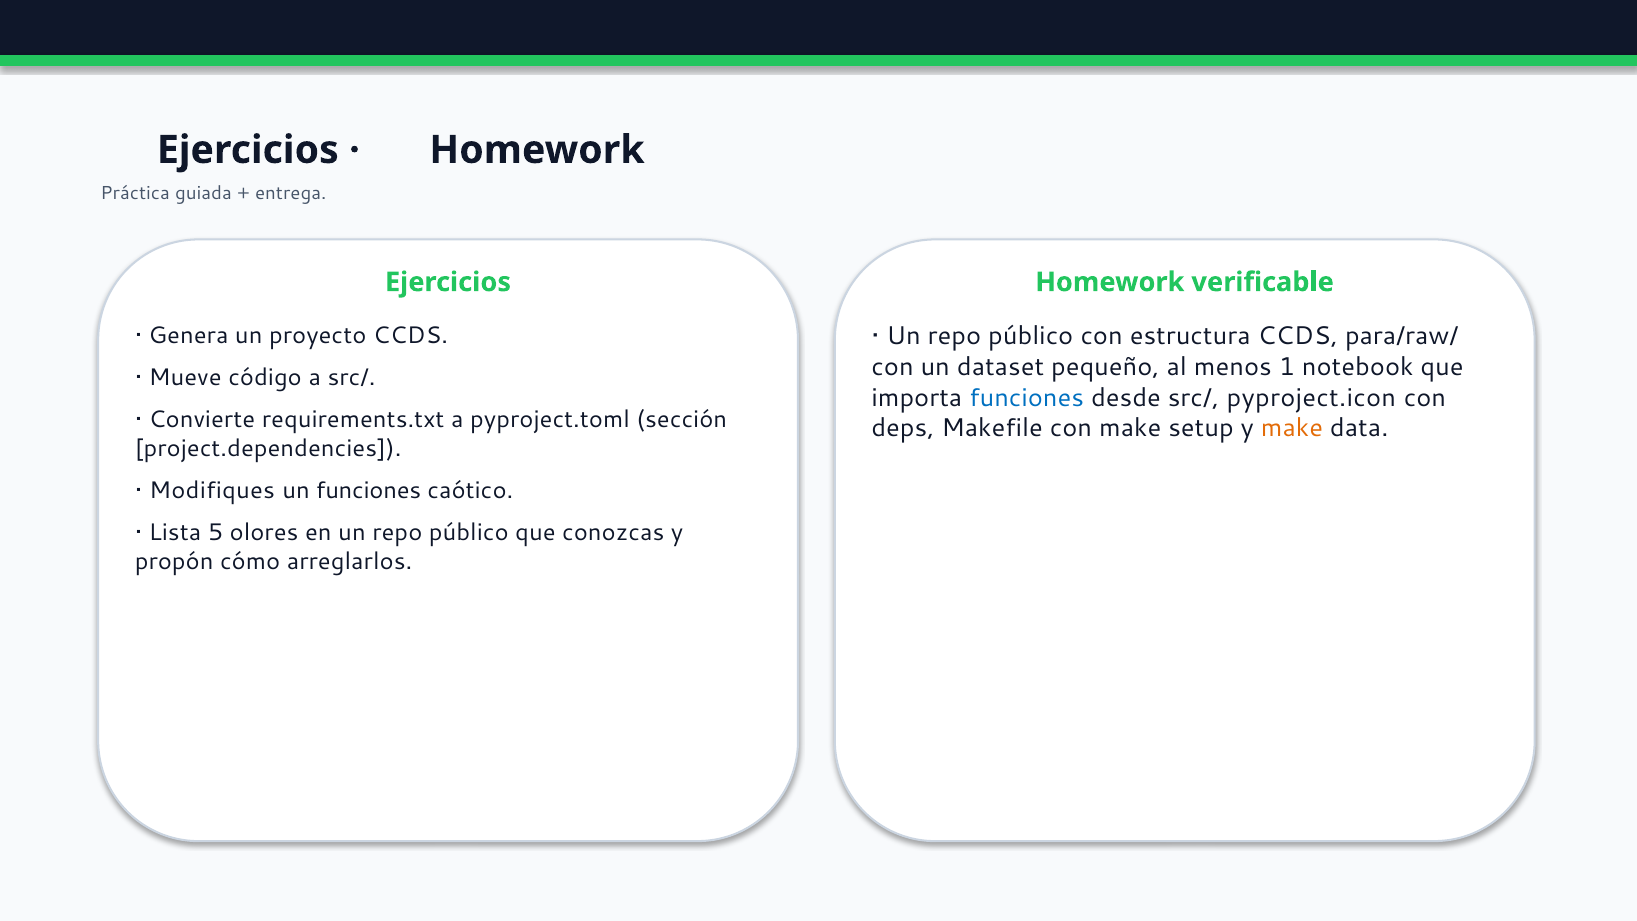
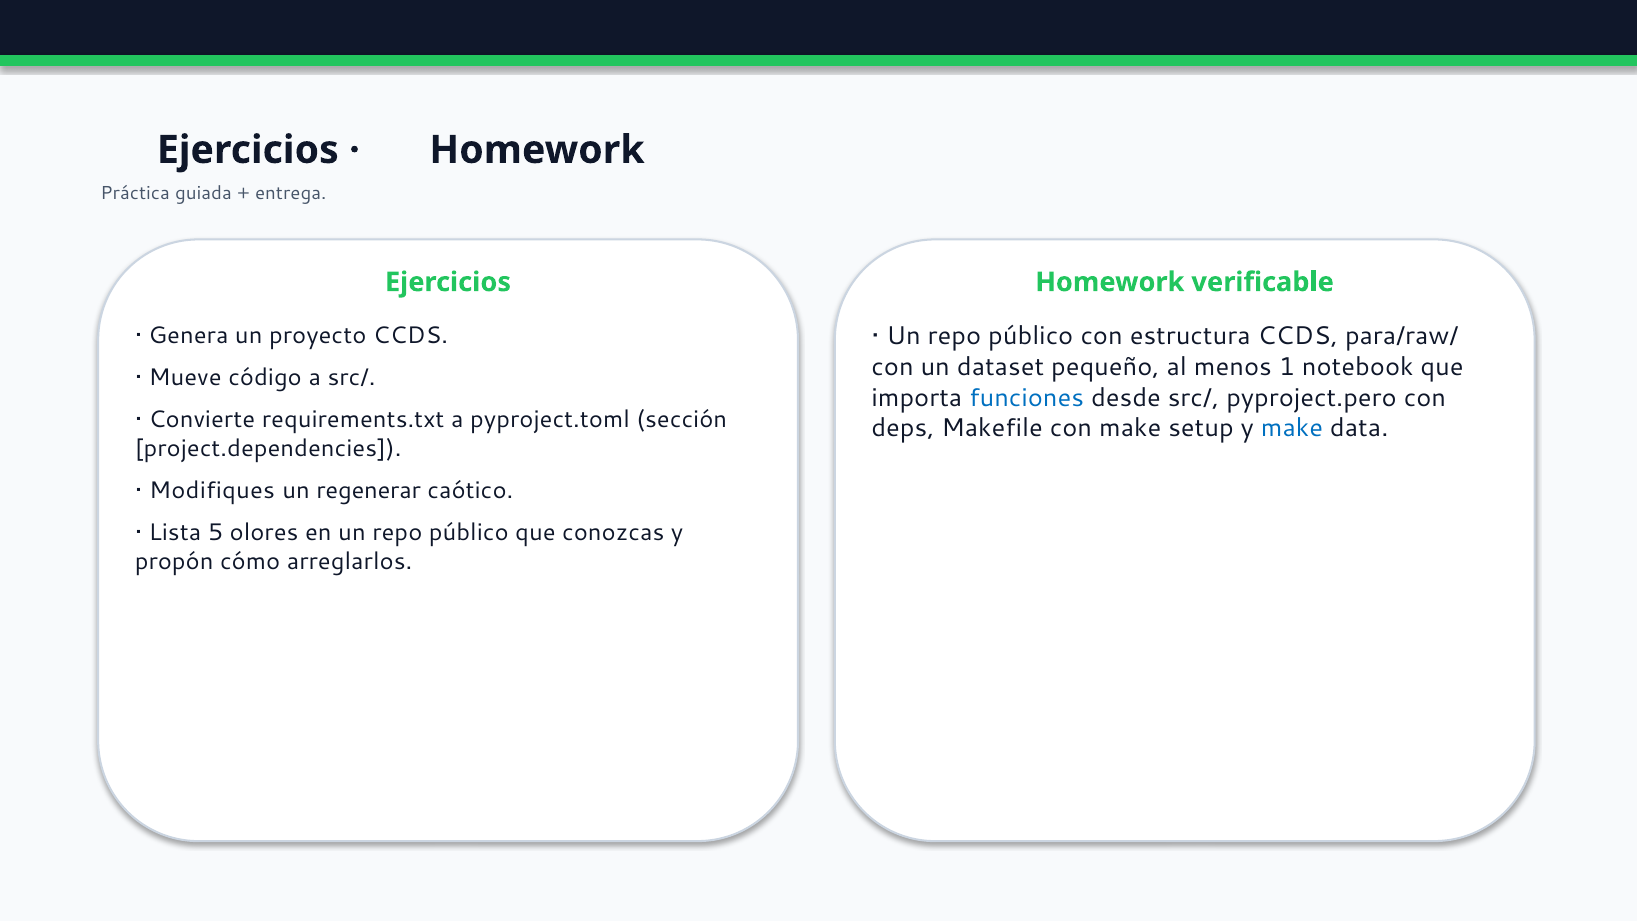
pyproject.icon: pyproject.icon -> pyproject.pero
make at (1292, 428) colour: orange -> blue
un funciones: funciones -> regenerar
